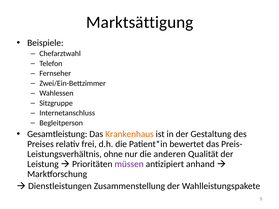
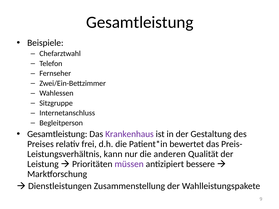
Marktsättigung at (140, 22): Marktsättigung -> Gesamtleistung
Krankenhaus colour: orange -> purple
ohne: ohne -> kann
anhand: anhand -> bessere
